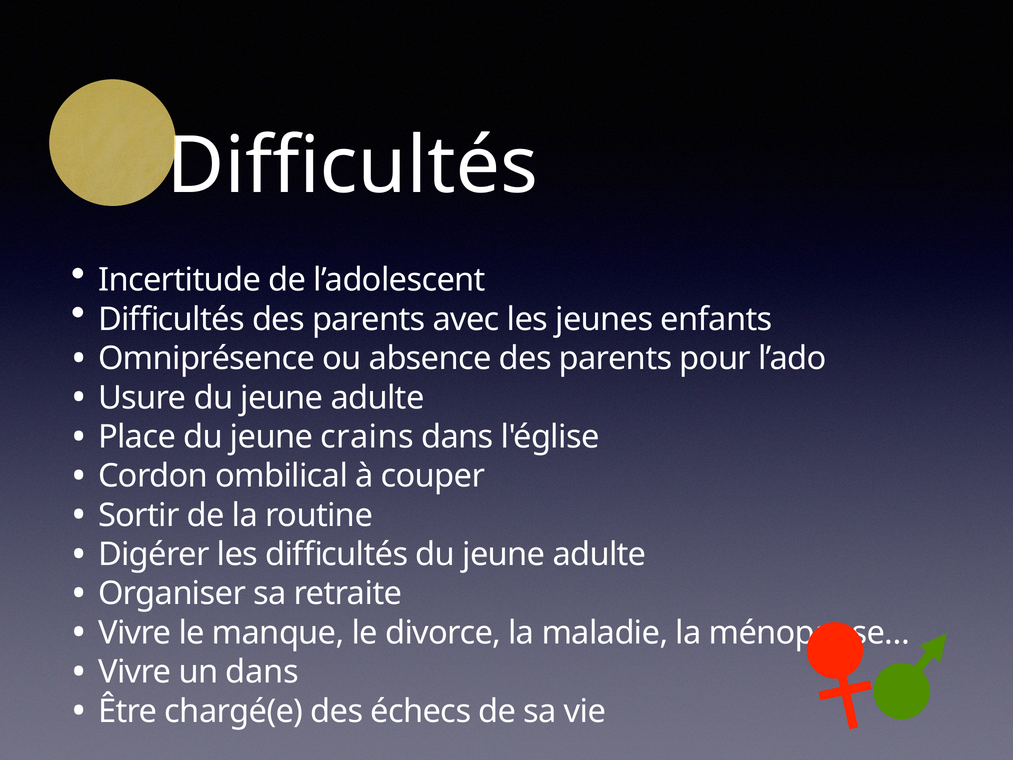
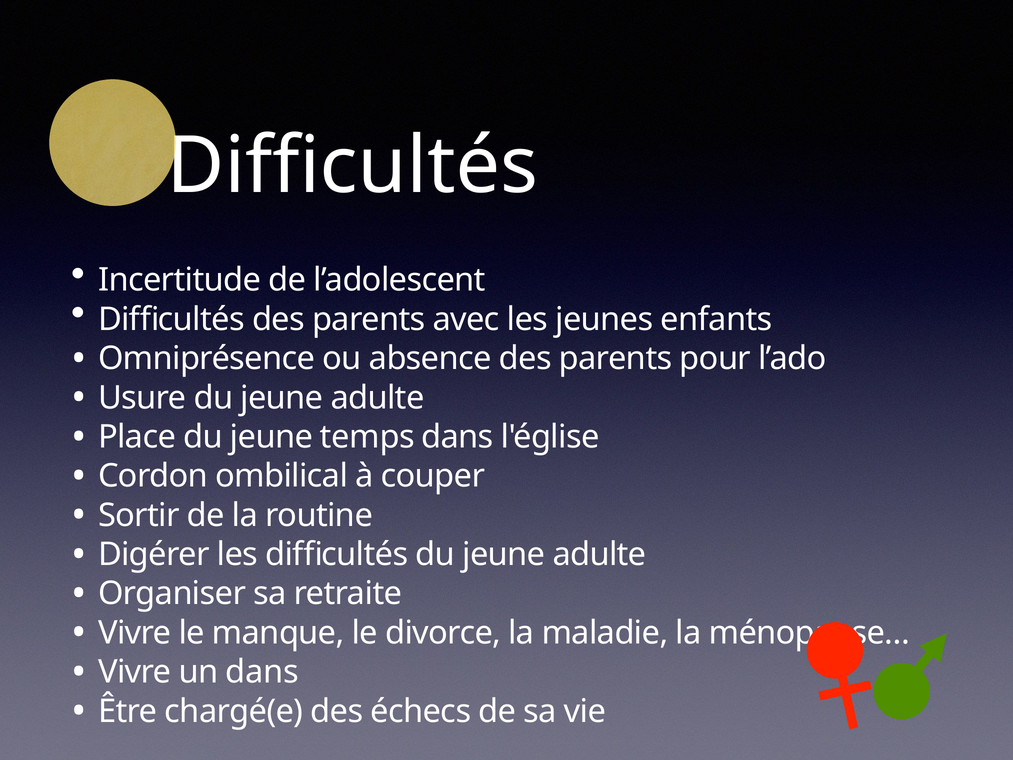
crains: crains -> temps
